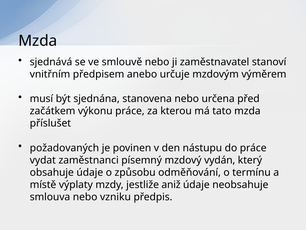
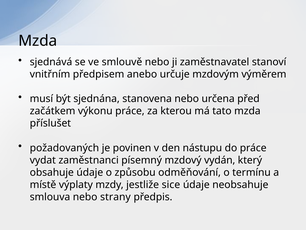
aniž: aniž -> sice
vzniku: vzniku -> strany
